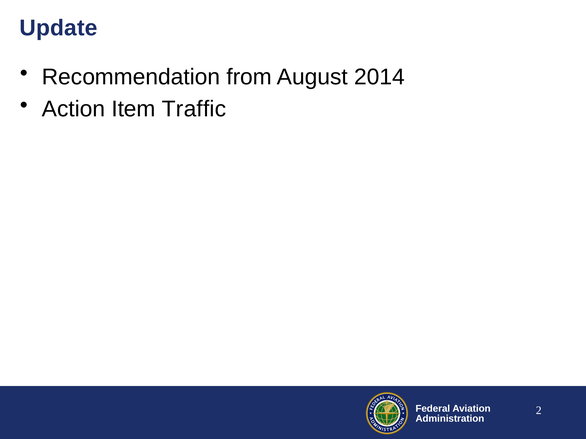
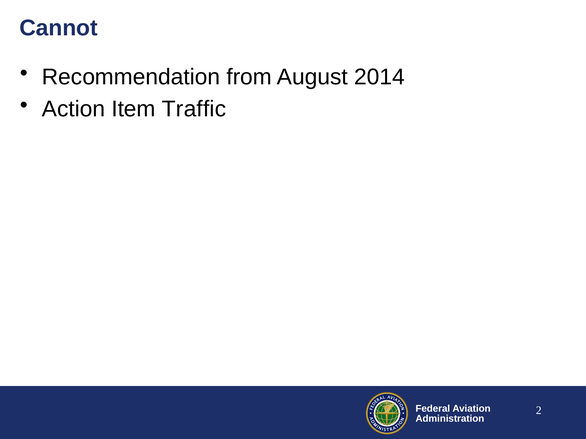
Update: Update -> Cannot
